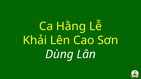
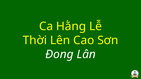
Khải: Khải -> Thời
Dùng: Dùng -> Đong
